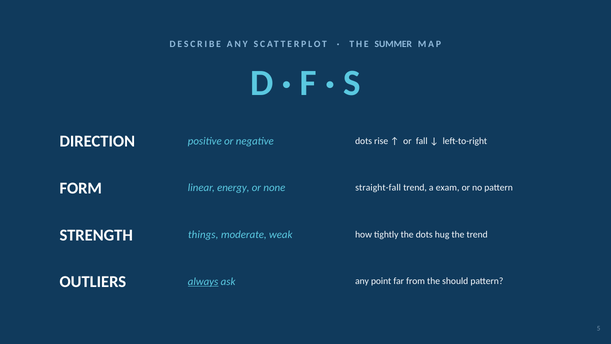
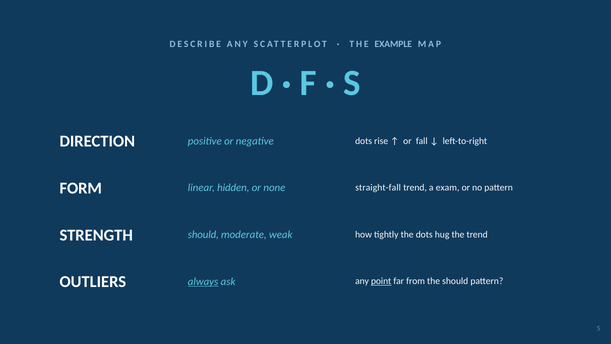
SUMMER: SUMMER -> EXAMPLE
energy: energy -> hidden
STRENGTH things: things -> should
point underline: none -> present
